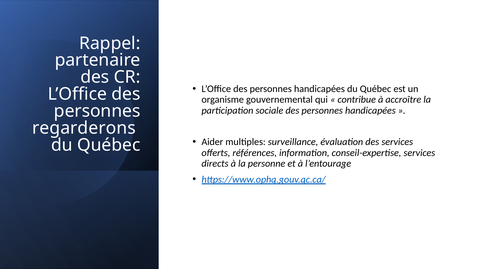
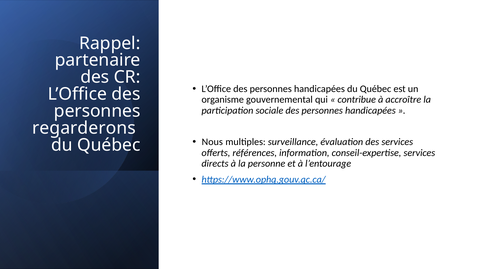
Aider: Aider -> Nous
